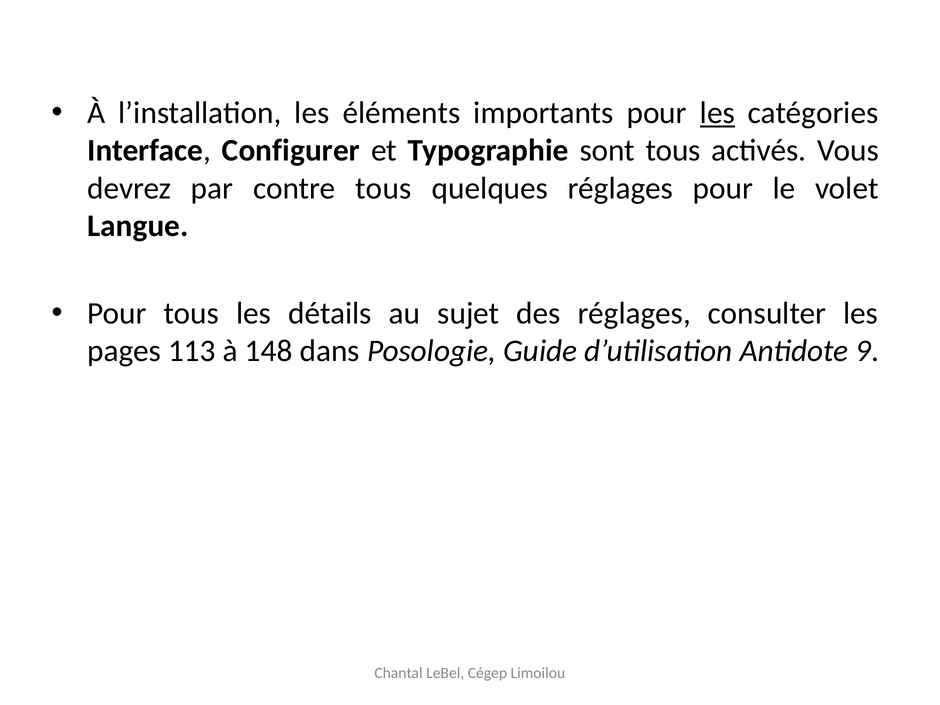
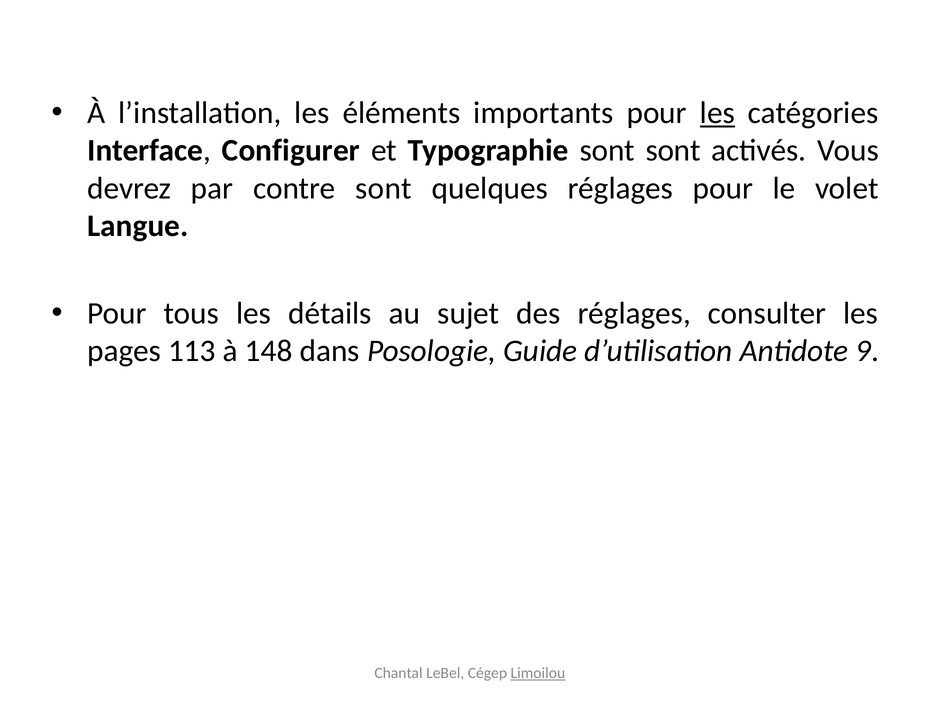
sont tous: tous -> sont
contre tous: tous -> sont
Limoilou underline: none -> present
